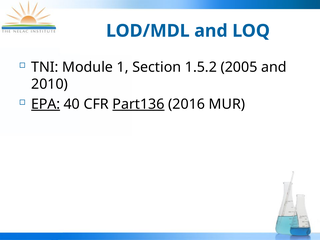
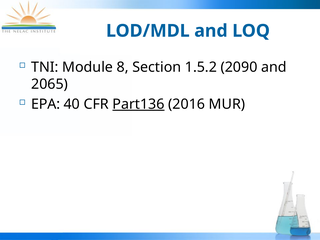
1: 1 -> 8
2005: 2005 -> 2090
2010: 2010 -> 2065
EPA underline: present -> none
